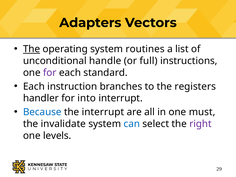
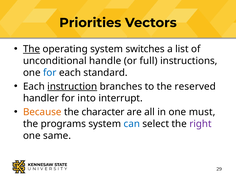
Adapters: Adapters -> Priorities
routines: routines -> switches
for at (50, 73) colour: purple -> blue
instruction underline: none -> present
registers: registers -> reserved
Because colour: blue -> orange
the interrupt: interrupt -> character
invalidate: invalidate -> programs
levels: levels -> same
